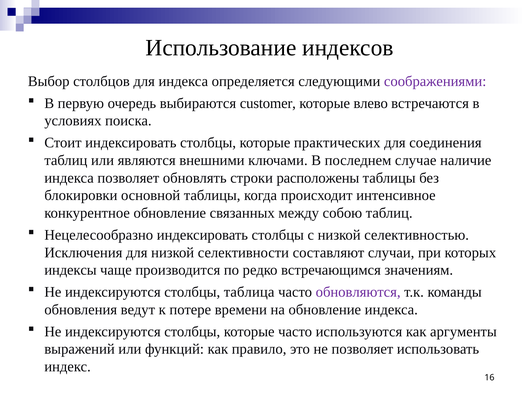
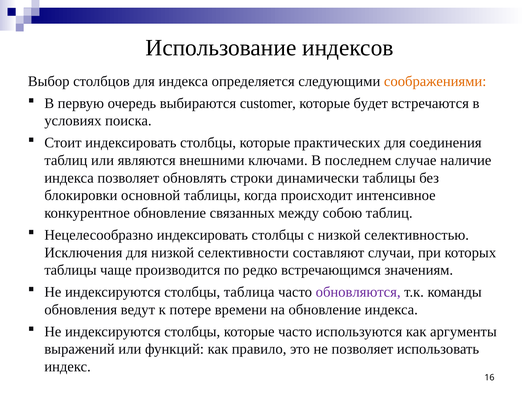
соображениями colour: purple -> orange
влево: влево -> будет
расположены: расположены -> динамически
индексы at (70, 270): индексы -> таблицы
